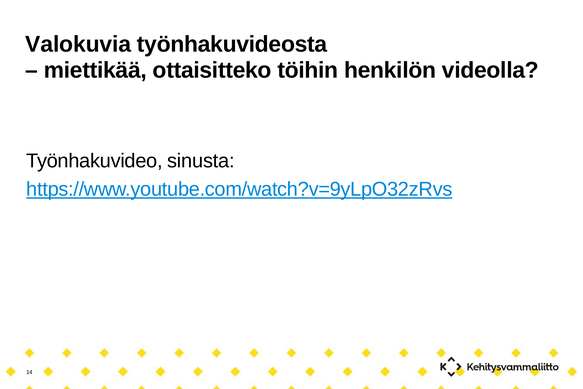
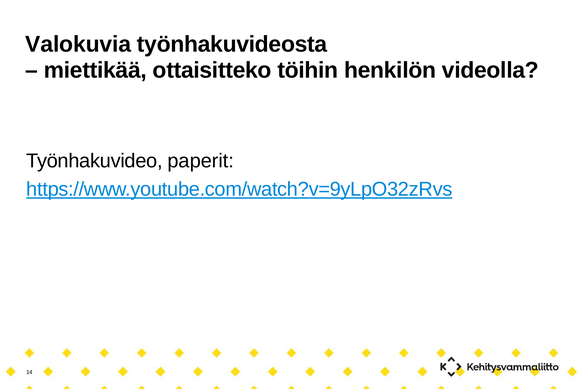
sinusta: sinusta -> paperit
